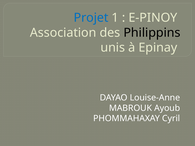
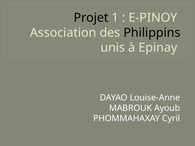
Projet colour: blue -> black
